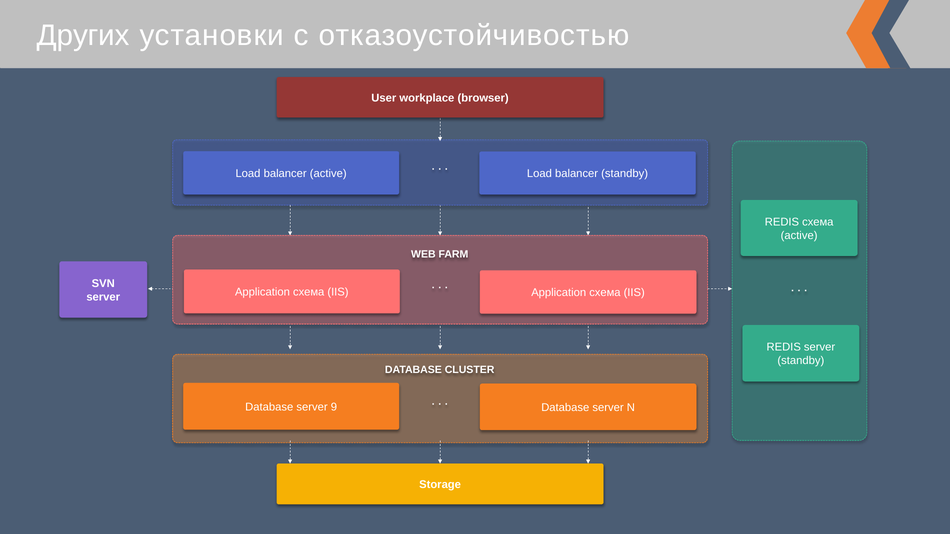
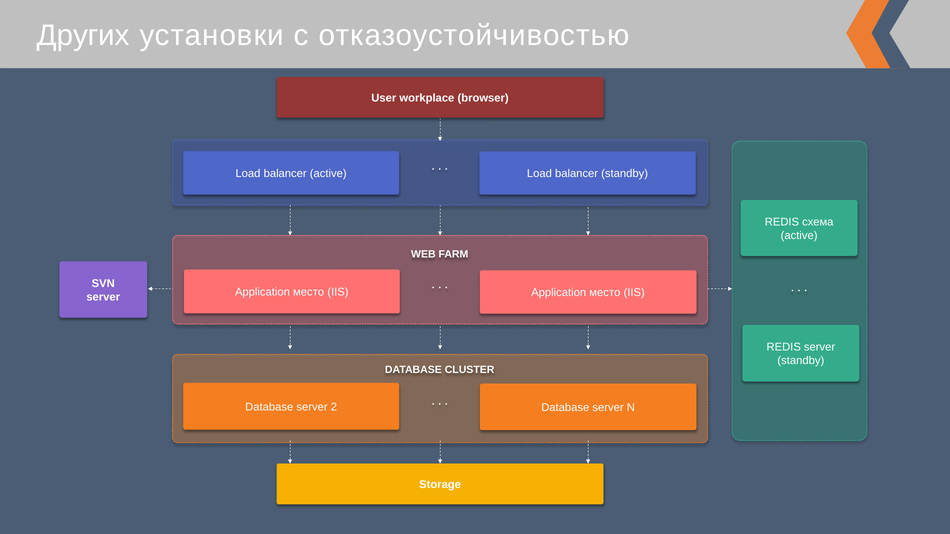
схема at (309, 292): схема -> место
схема at (605, 293): схема -> место
9: 9 -> 2
